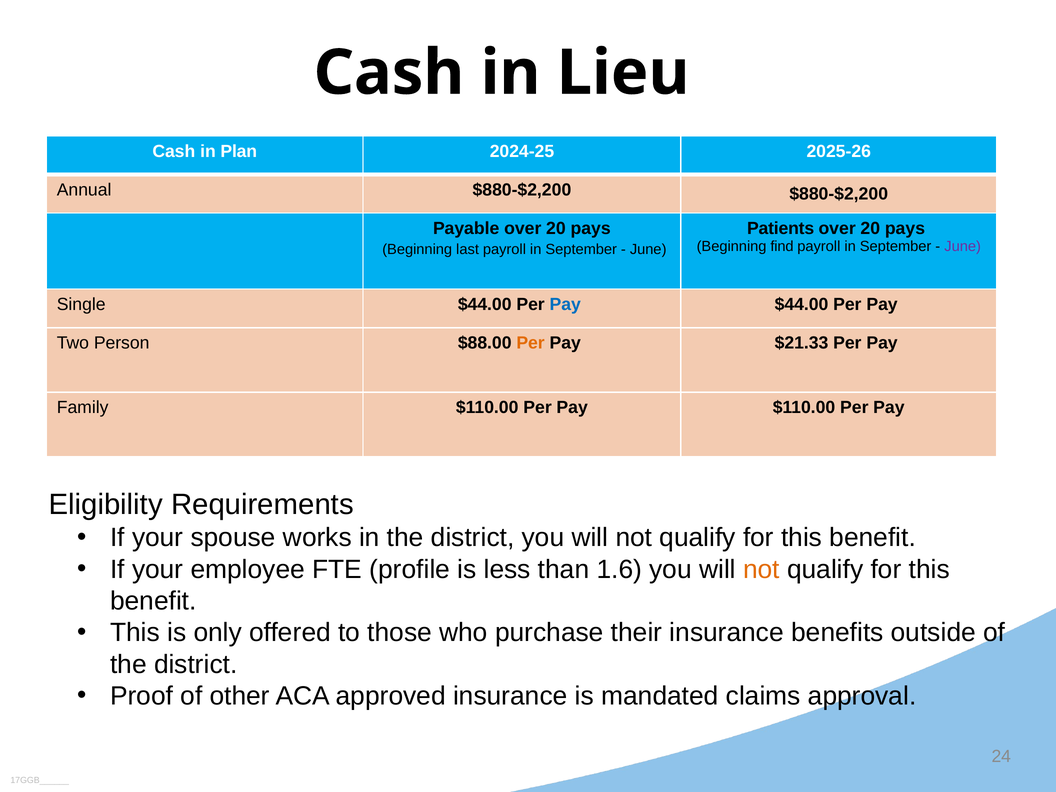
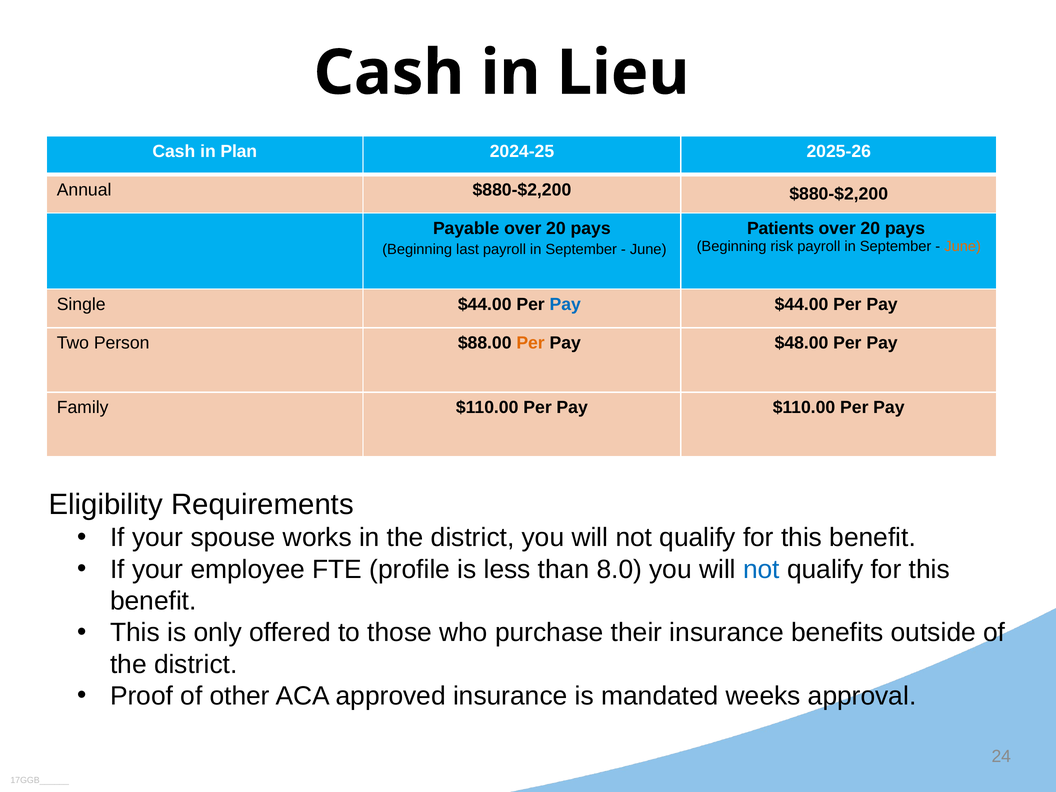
find: find -> risk
June at (963, 246) colour: purple -> orange
$21.33: $21.33 -> $48.00
1.6: 1.6 -> 8.0
not at (761, 569) colour: orange -> blue
claims: claims -> weeks
